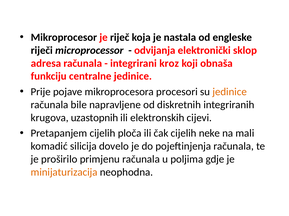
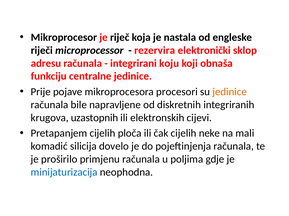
odvijanja: odvijanja -> rezervira
adresa: adresa -> adresu
kroz: kroz -> koju
minijaturizacija colour: orange -> blue
